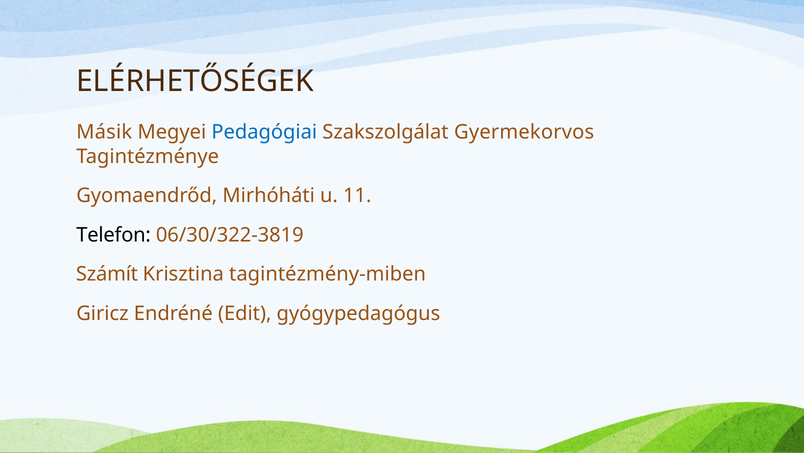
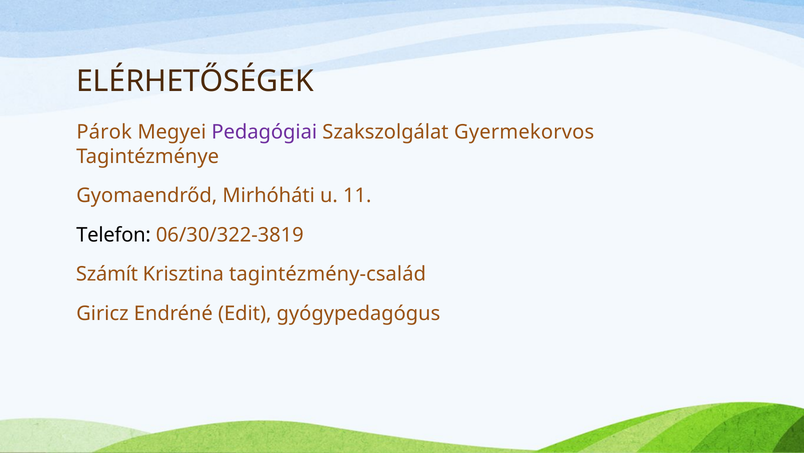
Másik: Másik -> Párok
Pedagógiai colour: blue -> purple
tagintézmény-miben: tagintézmény-miben -> tagintézmény-család
